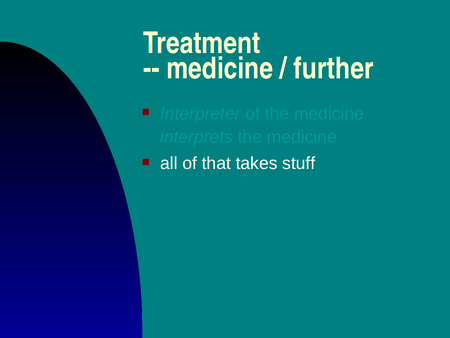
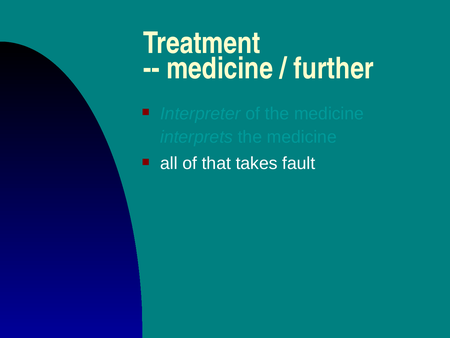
stuff: stuff -> fault
